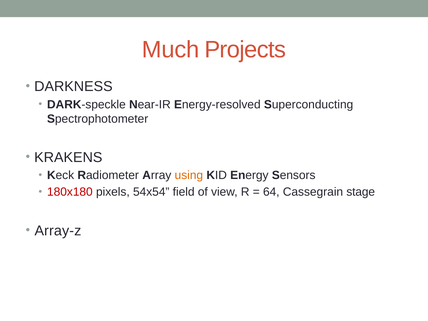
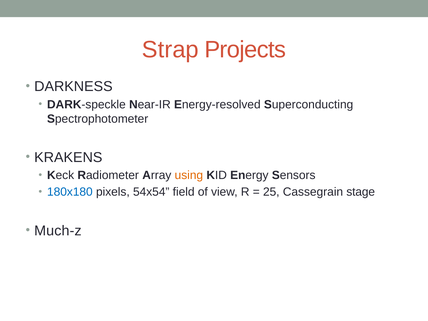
Much: Much -> Strap
180x180 colour: red -> blue
64: 64 -> 25
Array-z: Array-z -> Much-z
